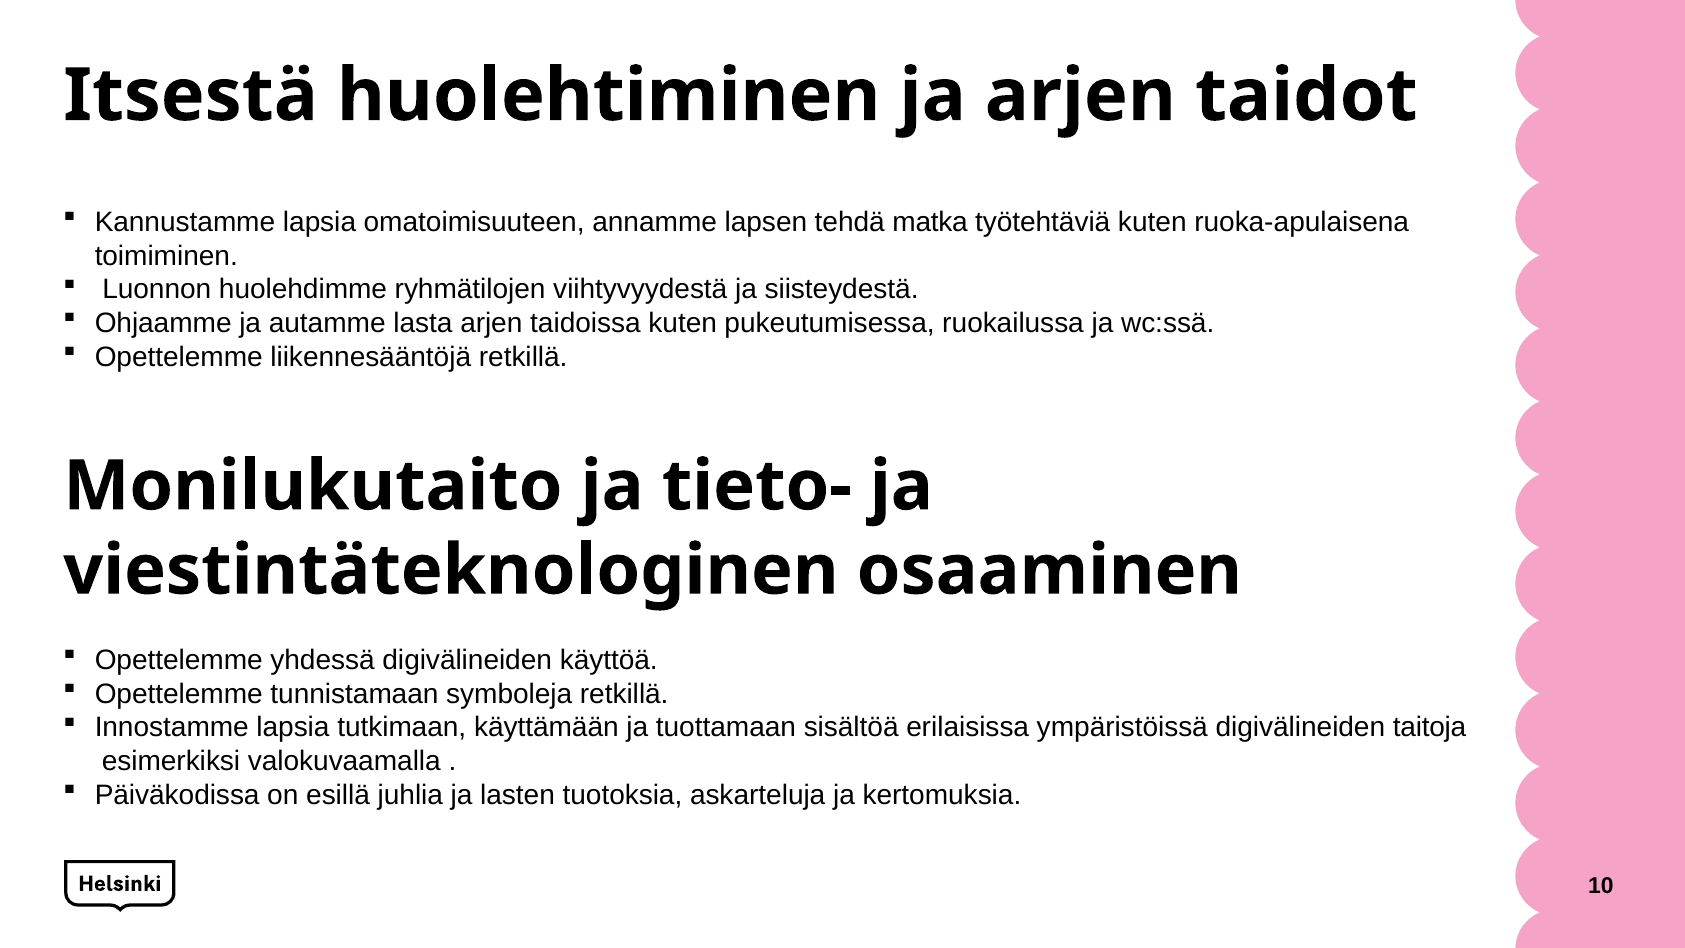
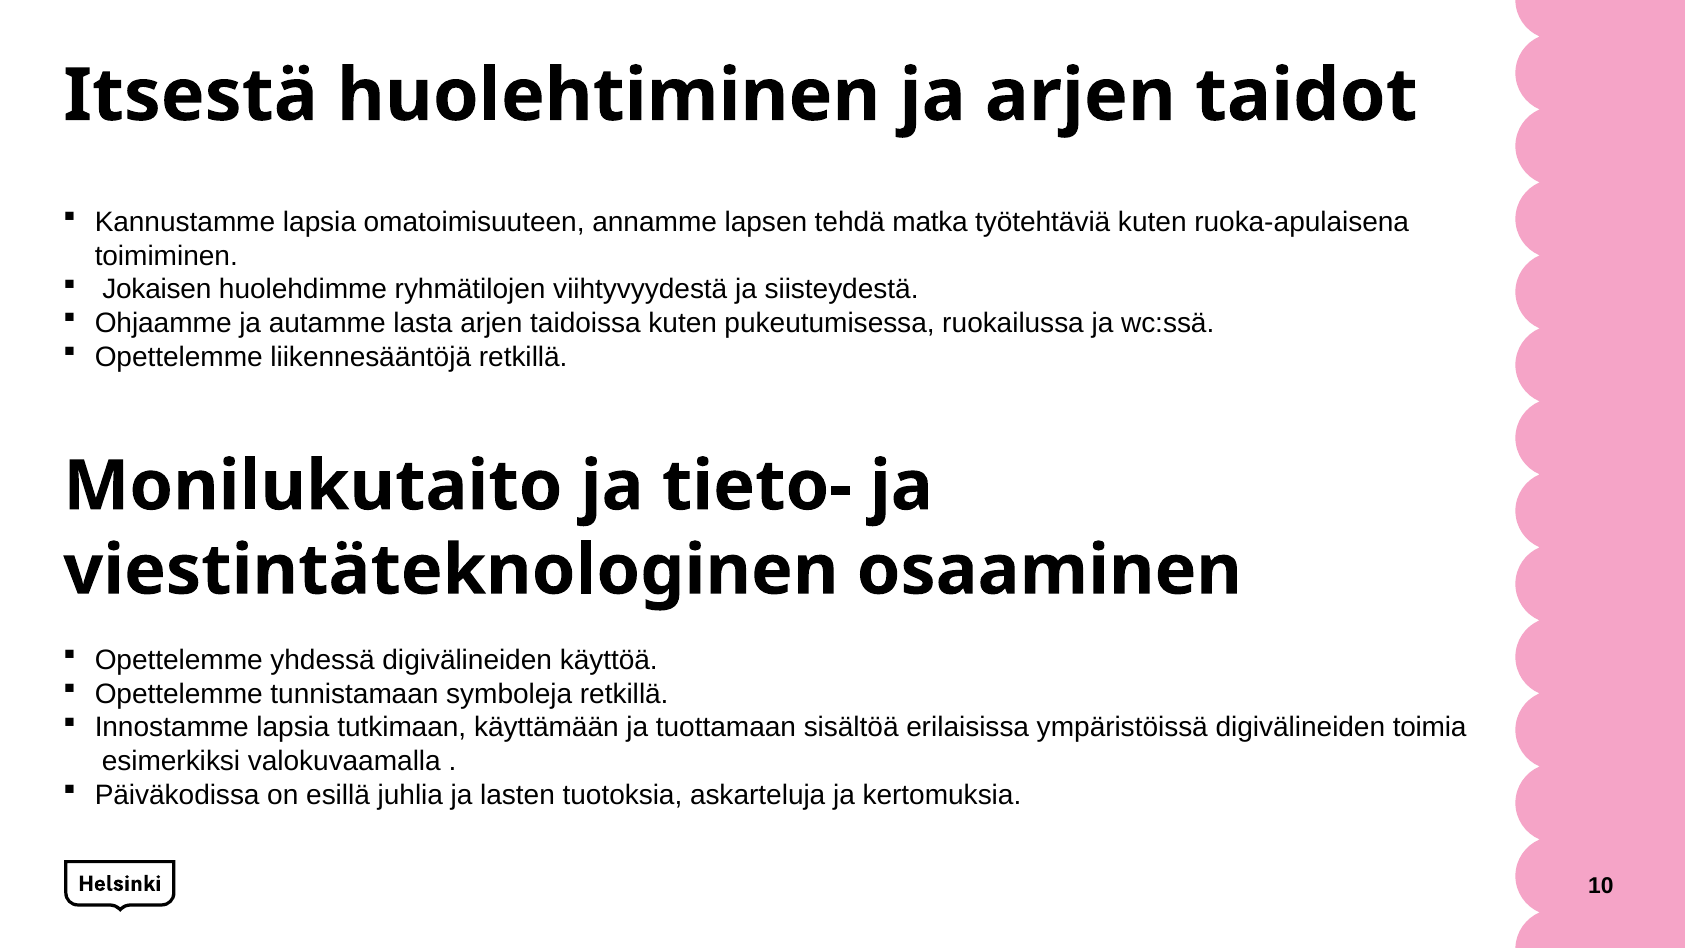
Luonnon: Luonnon -> Jokaisen
taitoja: taitoja -> toimia
